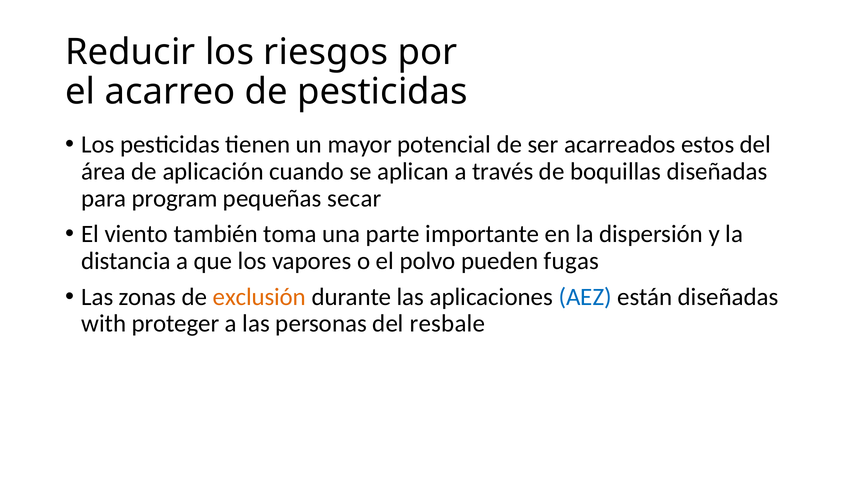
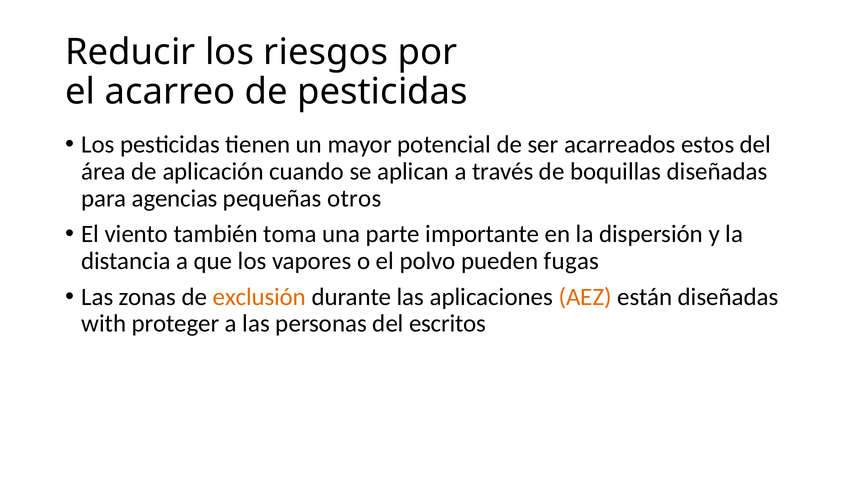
program: program -> agencias
secar: secar -> otros
AEZ colour: blue -> orange
resbale: resbale -> escritos
